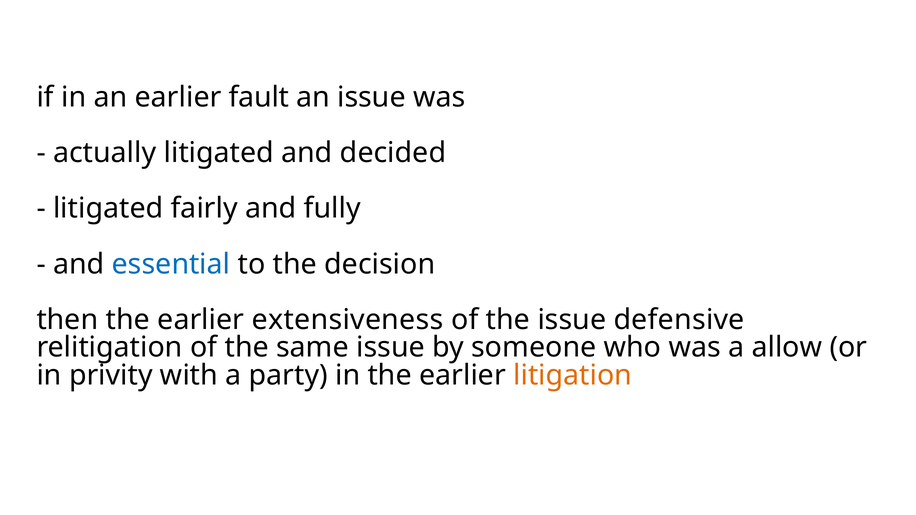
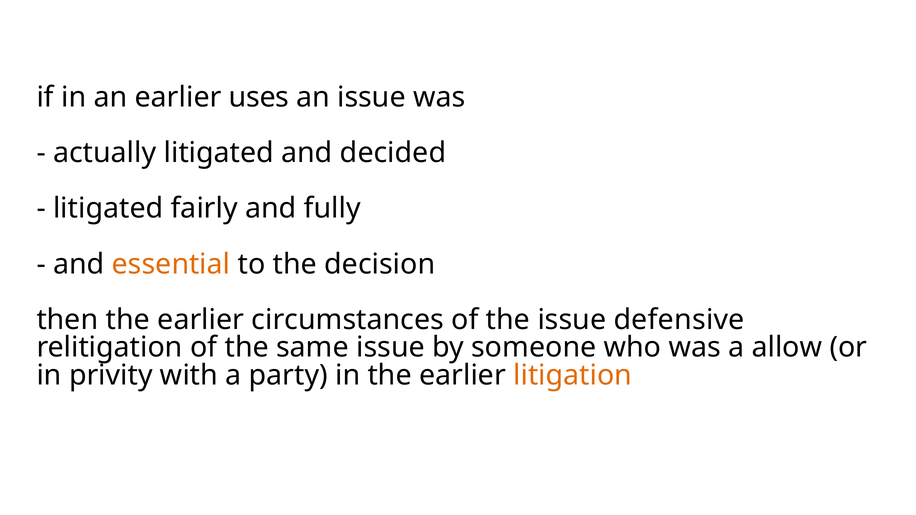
fault: fault -> uses
essential colour: blue -> orange
extensiveness: extensiveness -> circumstances
